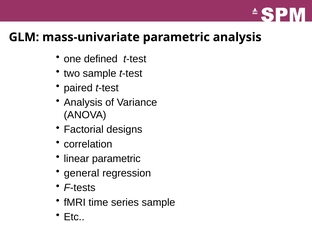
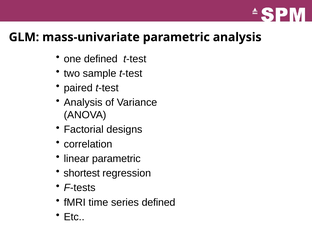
general: general -> shortest
series sample: sample -> defined
